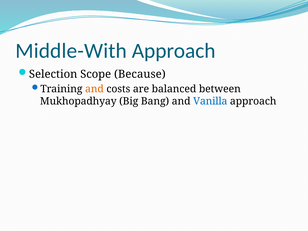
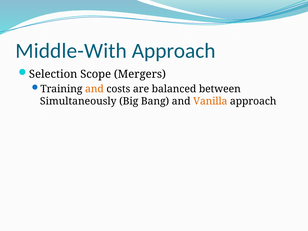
Because: Because -> Mergers
Mukhopadhyay: Mukhopadhyay -> Simultaneously
Vanilla colour: blue -> orange
